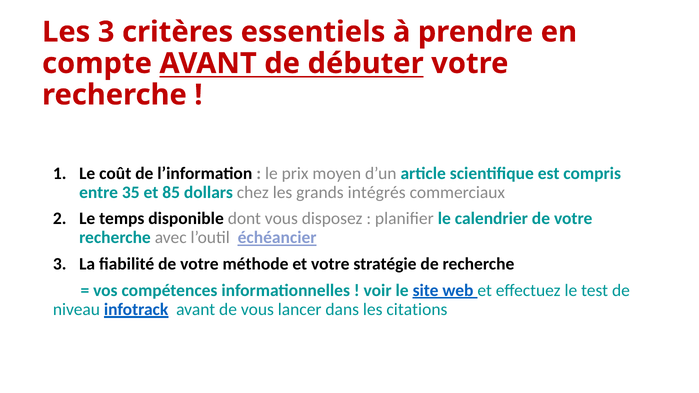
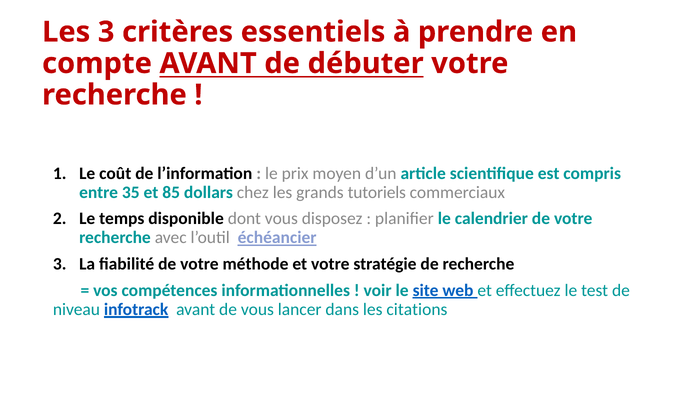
intégrés: intégrés -> tutoriels
